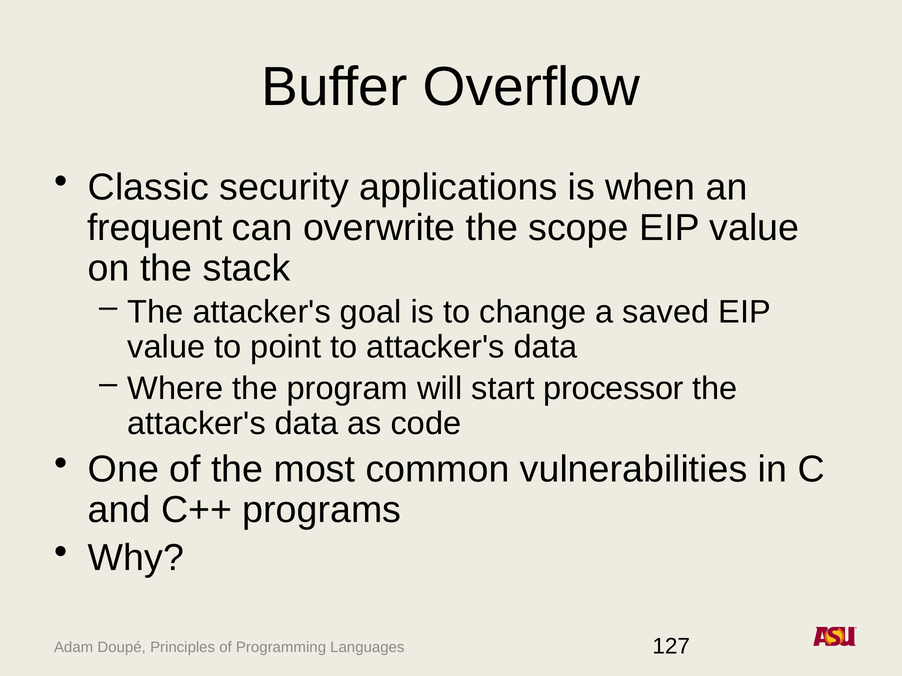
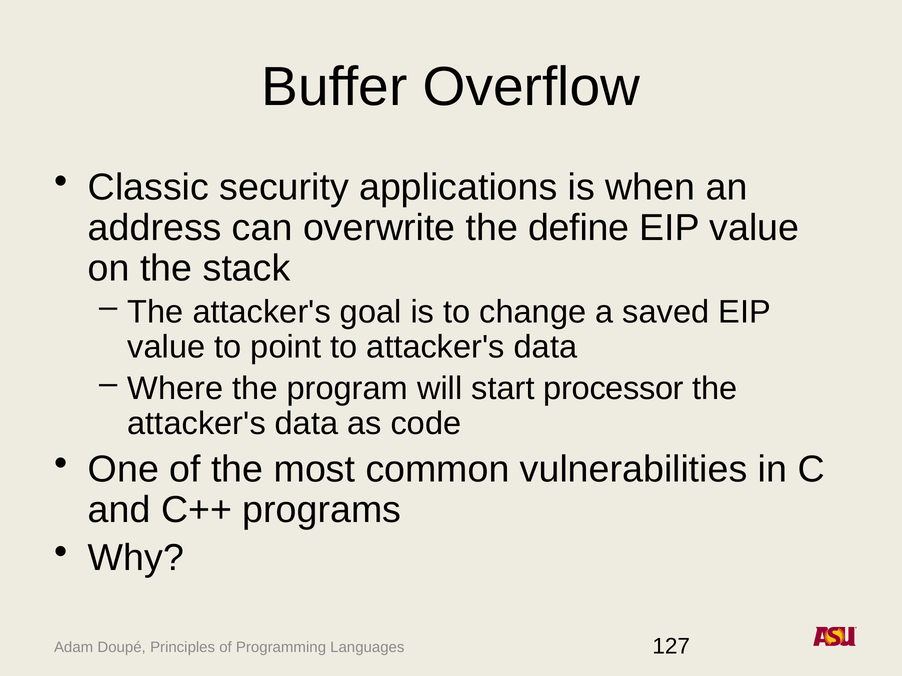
frequent: frequent -> address
scope: scope -> define
